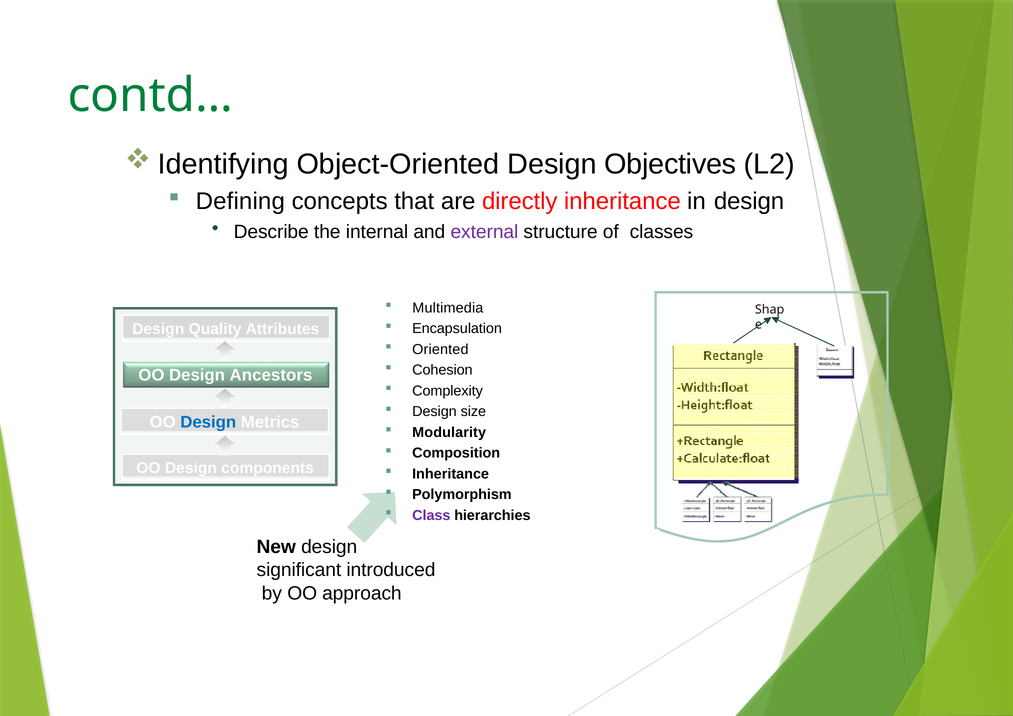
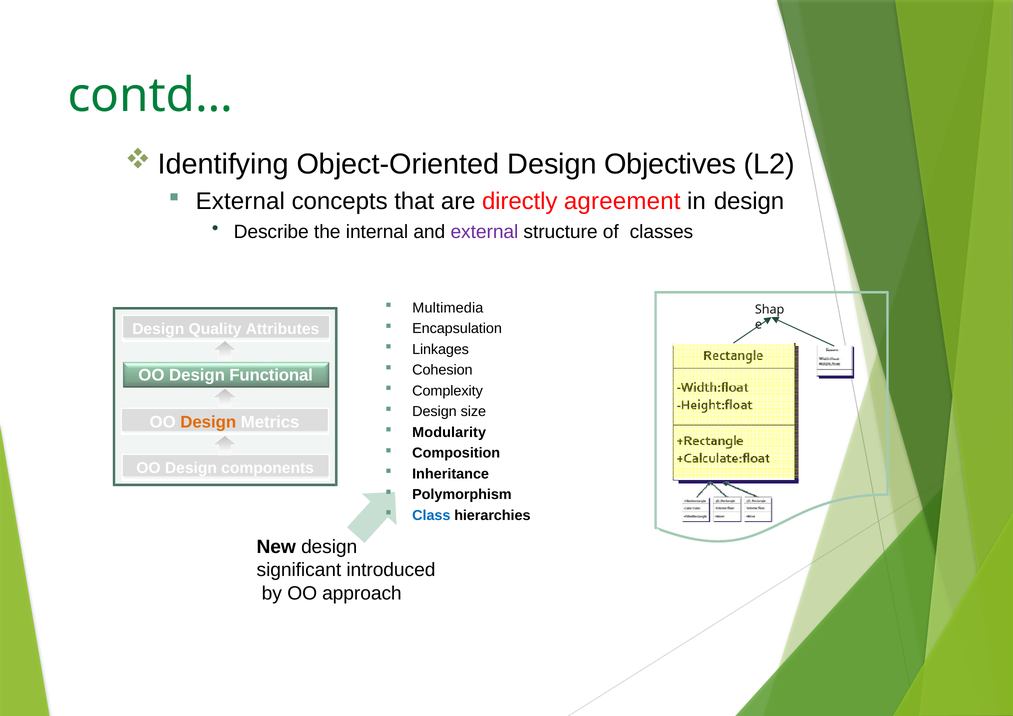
Defining at (240, 202): Defining -> External
directly inheritance: inheritance -> agreement
Oriented: Oriented -> Linkages
Ancestors: Ancestors -> Functional
Design at (208, 422) colour: blue -> orange
Class colour: purple -> blue
